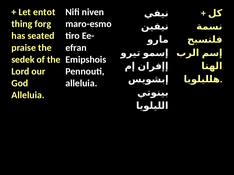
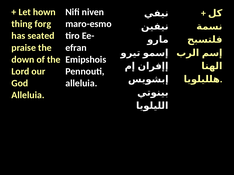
entot: entot -> hown
sedek: sedek -> down
